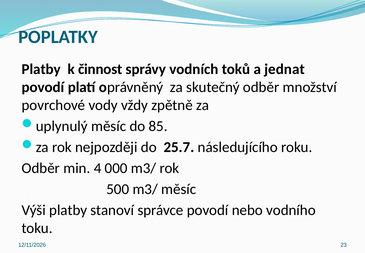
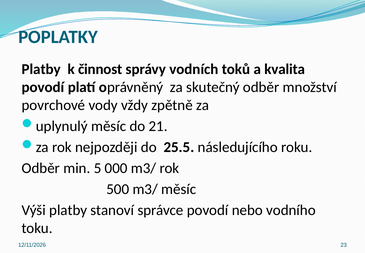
jednat: jednat -> kvalita
85: 85 -> 21
25.7: 25.7 -> 25.5
4: 4 -> 5
